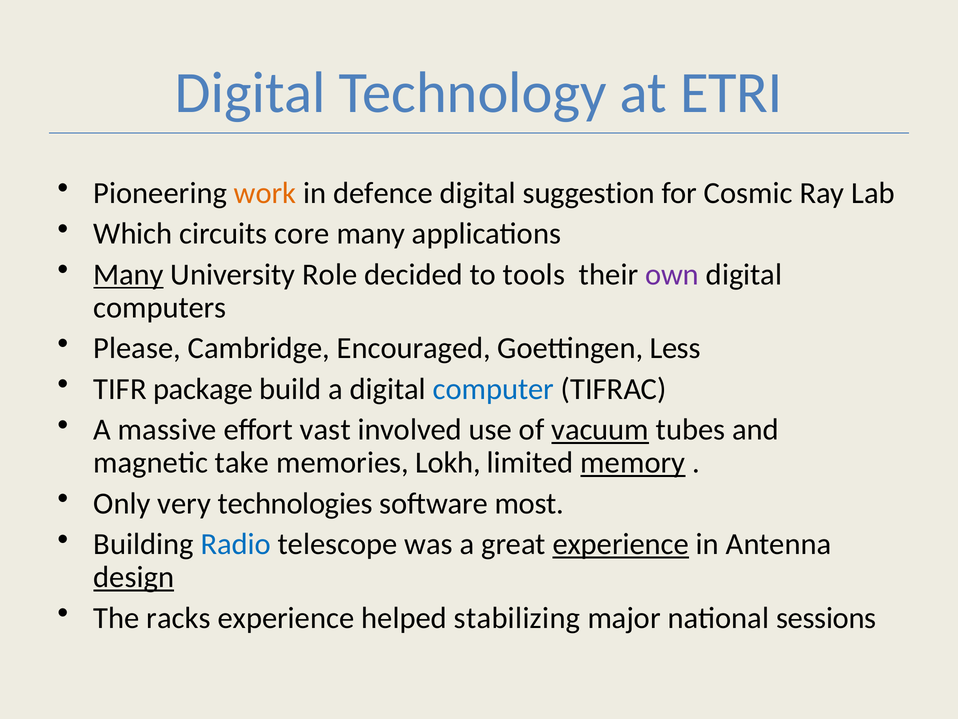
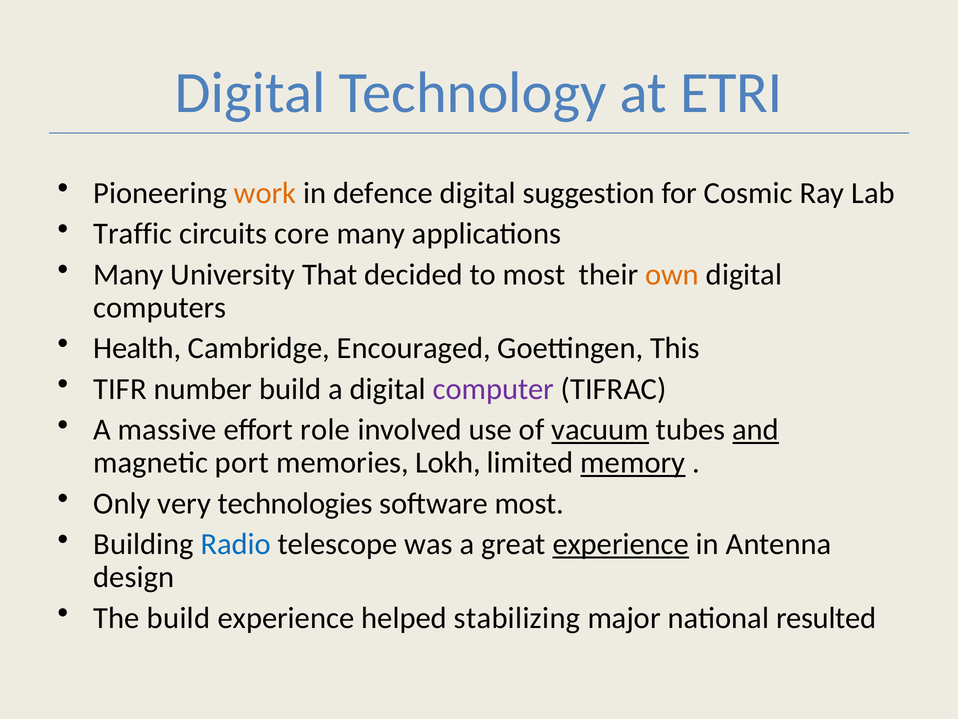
Which: Which -> Traffic
Many at (129, 274) underline: present -> none
Role: Role -> That
to tools: tools -> most
own colour: purple -> orange
Please: Please -> Health
Less: Less -> This
package: package -> number
computer colour: blue -> purple
vast: vast -> role
and underline: none -> present
take: take -> port
design underline: present -> none
The racks: racks -> build
sessions: sessions -> resulted
